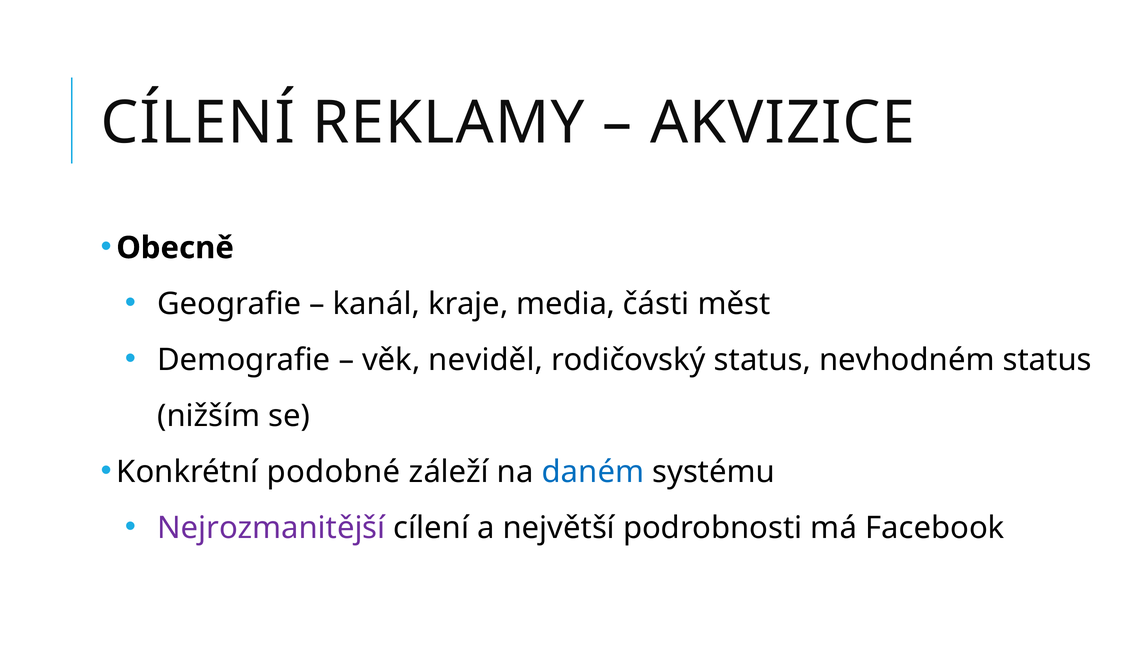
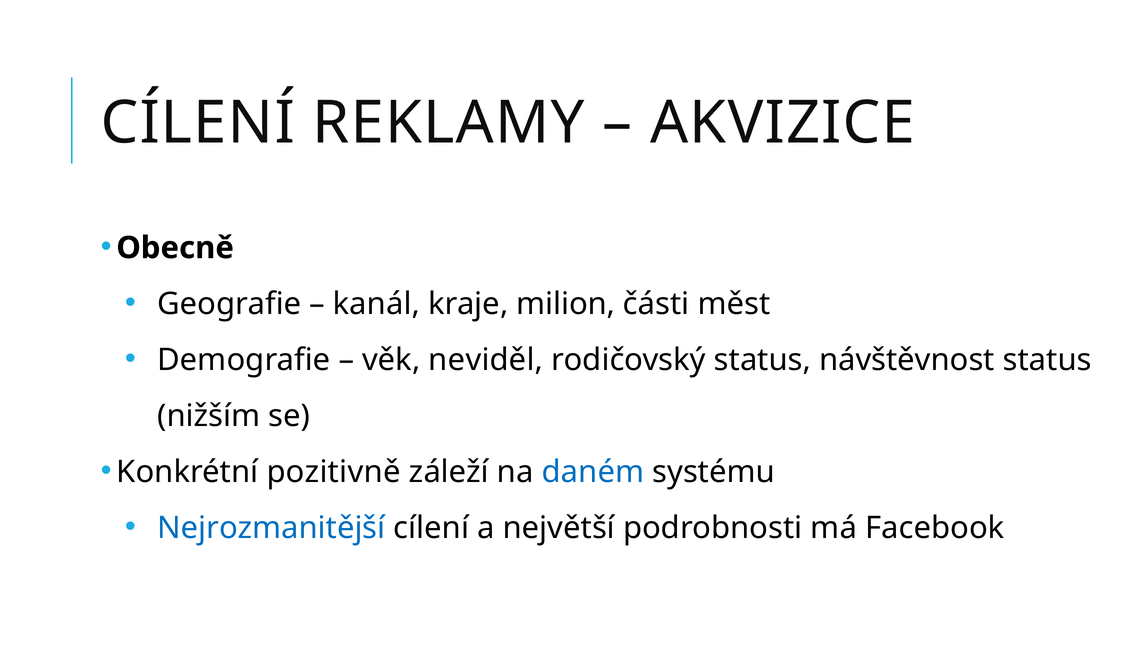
media: media -> milion
nevhodném: nevhodném -> návštěvnost
podobné: podobné -> pozitivně
Nejrozmanitější colour: purple -> blue
